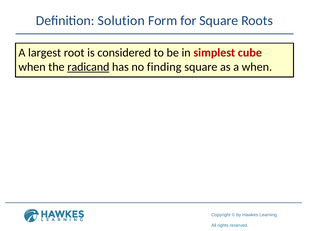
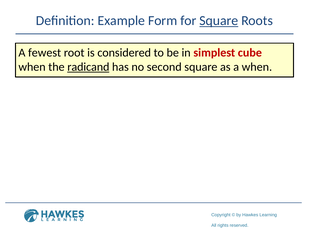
Solution: Solution -> Example
Square at (219, 21) underline: none -> present
largest: largest -> fewest
finding: finding -> second
